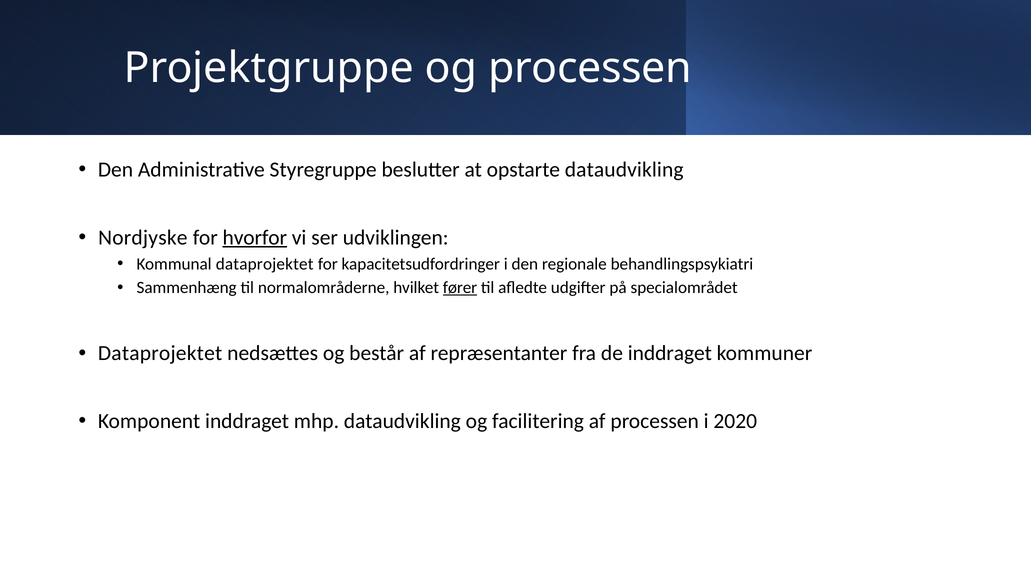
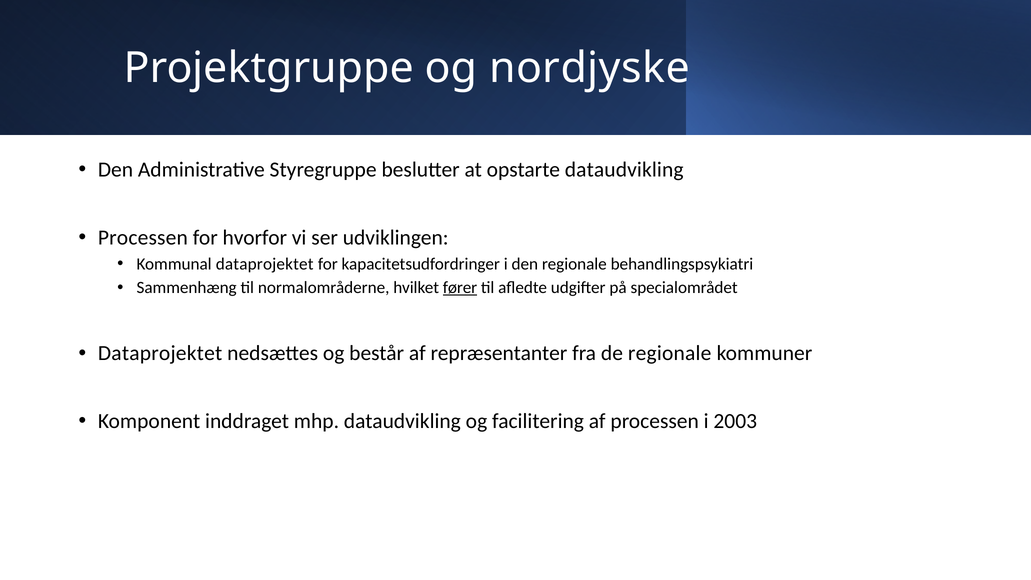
og processen: processen -> nordjyske
Nordjyske at (143, 238): Nordjyske -> Processen
hvorfor underline: present -> none
de inddraget: inddraget -> regionale
2020: 2020 -> 2003
